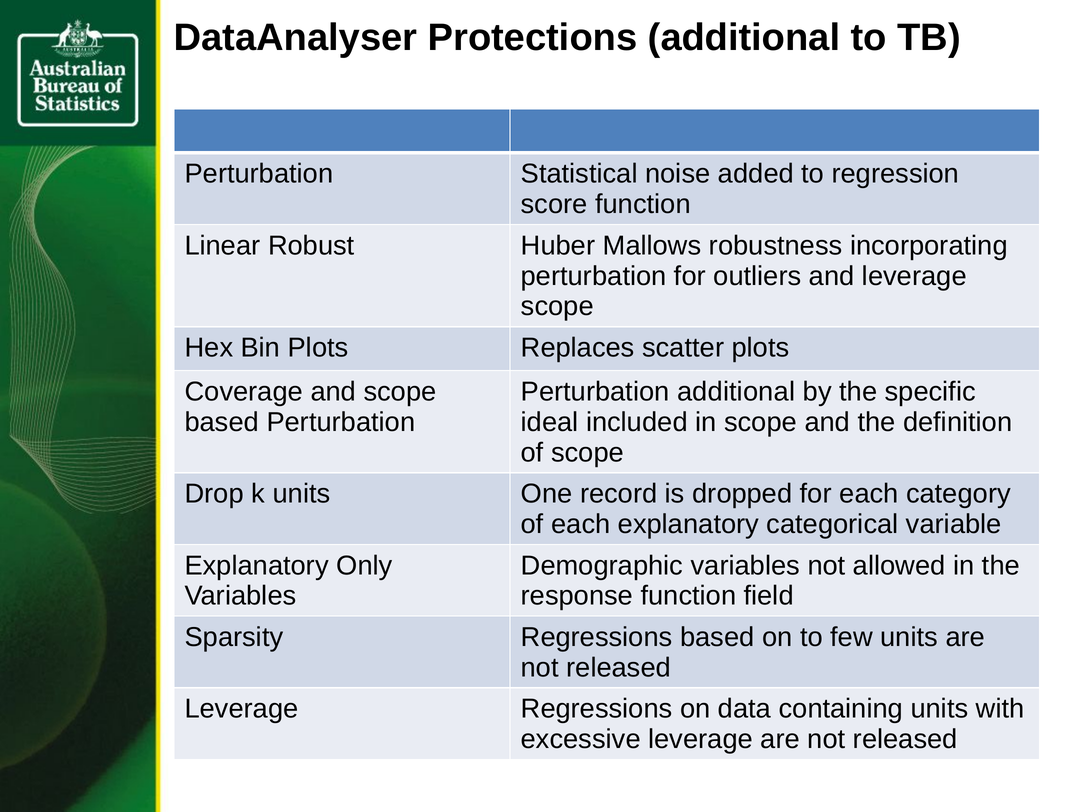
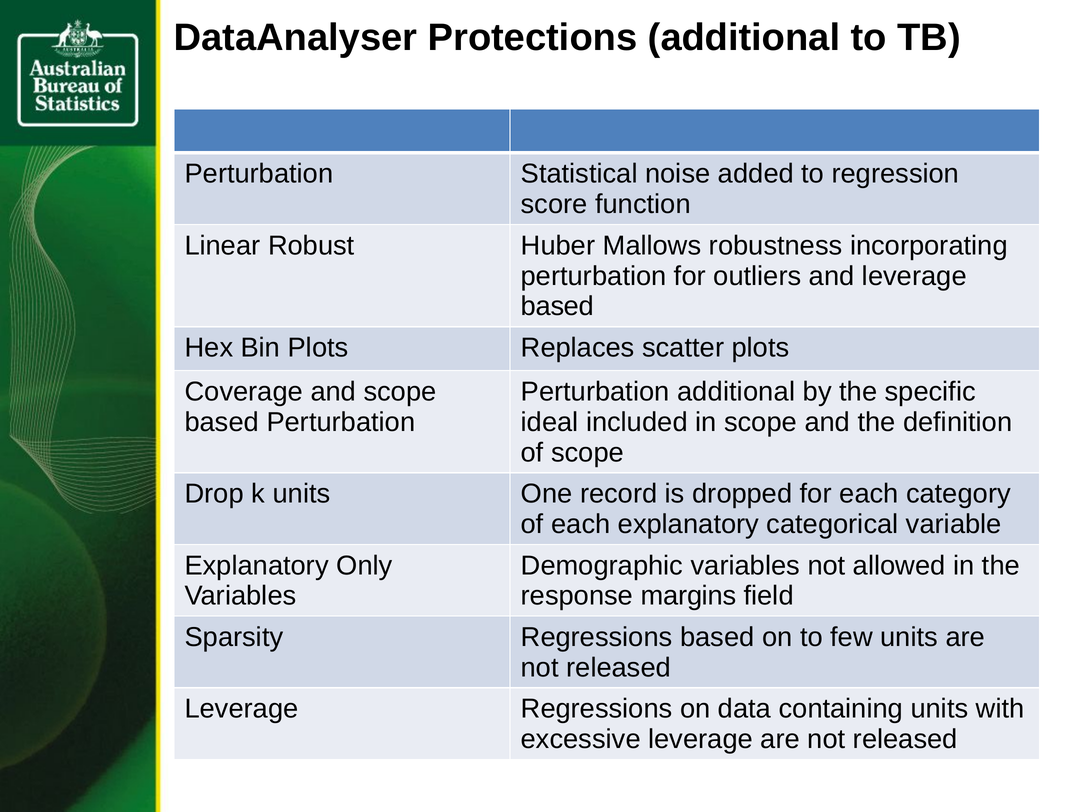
scope at (557, 306): scope -> based
response function: function -> margins
